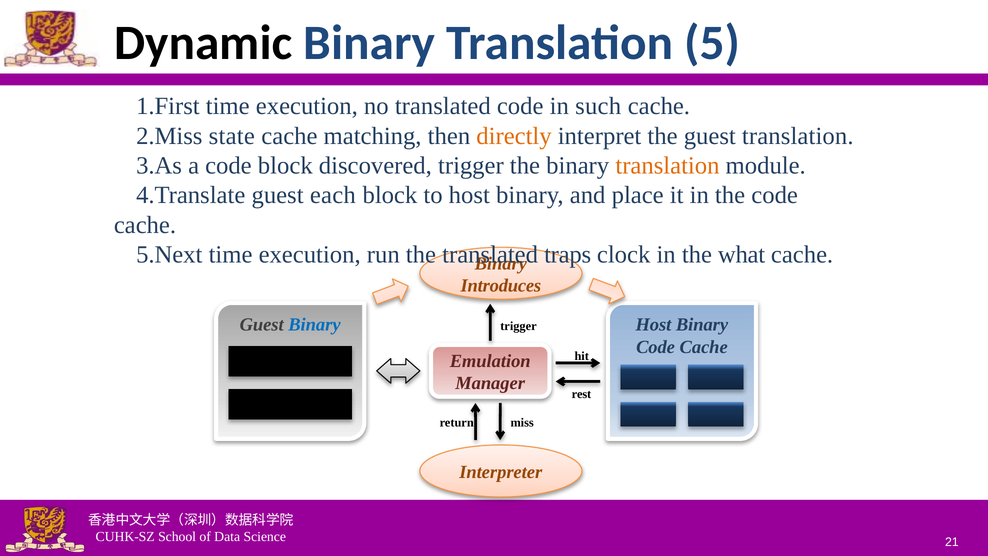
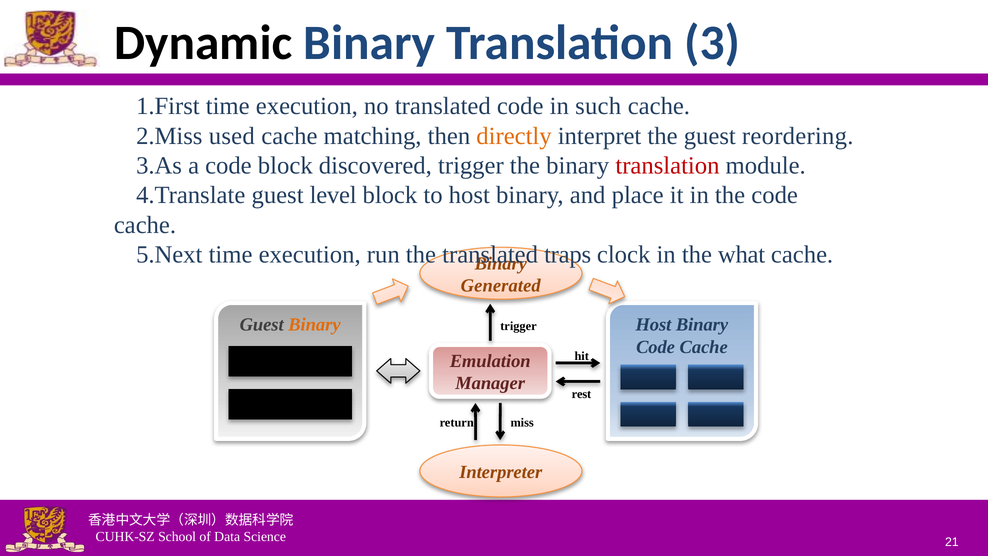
5: 5 -> 3
state: state -> used
guest translation: translation -> reordering
translation at (667, 166) colour: orange -> red
each: each -> level
Introduces: Introduces -> Generated
Binary at (314, 325) colour: blue -> orange
